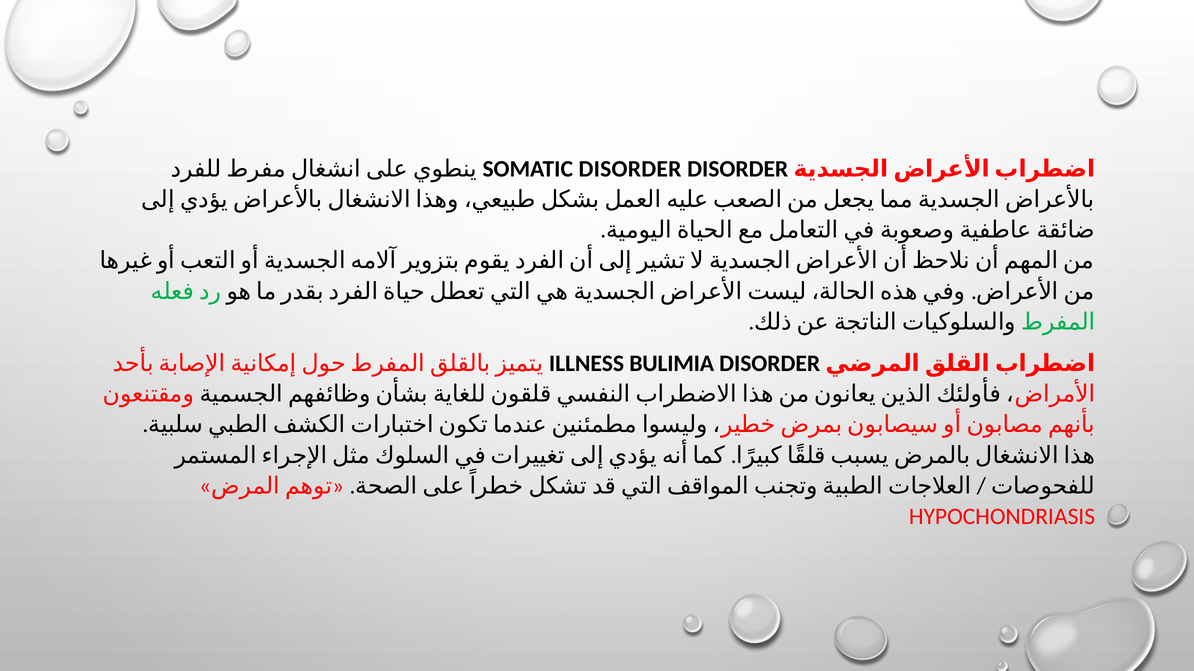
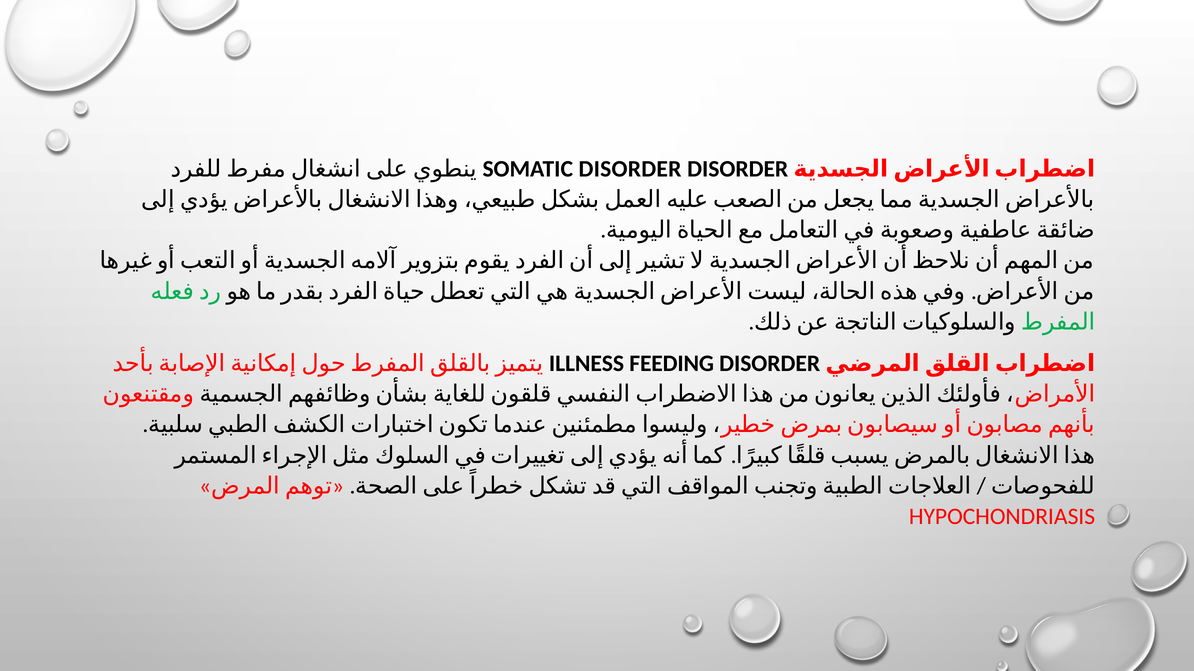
BULIMIA: BULIMIA -> FEEDING
